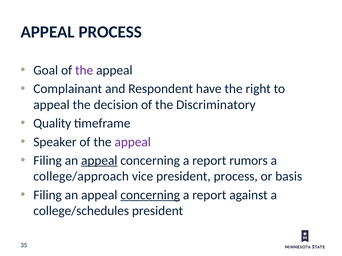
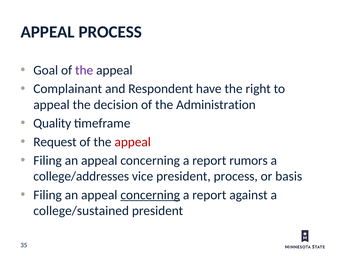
Discriminatory: Discriminatory -> Administration
Speaker: Speaker -> Request
appeal at (133, 142) colour: purple -> red
appeal at (99, 161) underline: present -> none
college/approach: college/approach -> college/addresses
college/schedules: college/schedules -> college/sustained
